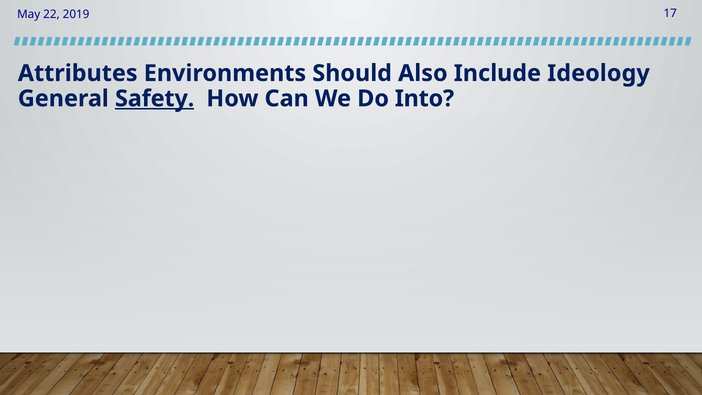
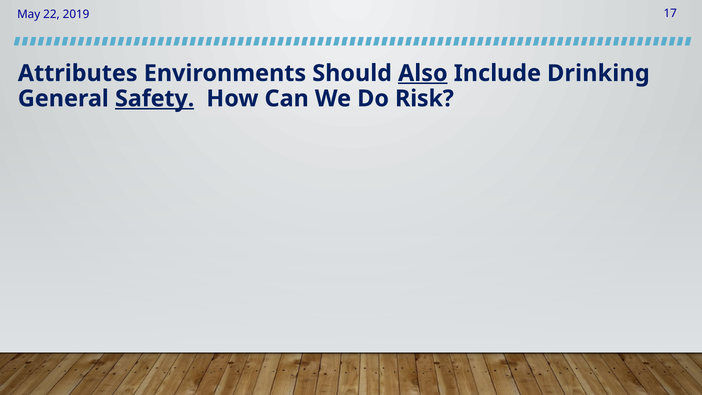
Also underline: none -> present
Ideology: Ideology -> Drinking
Into: Into -> Risk
